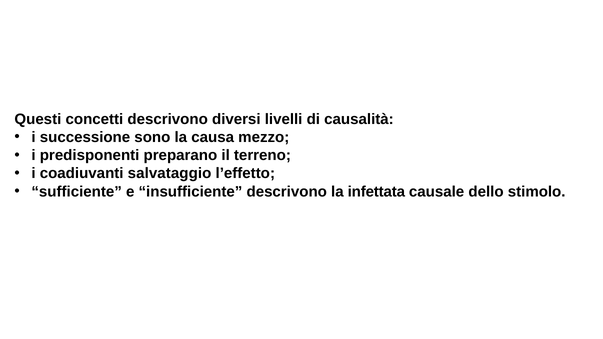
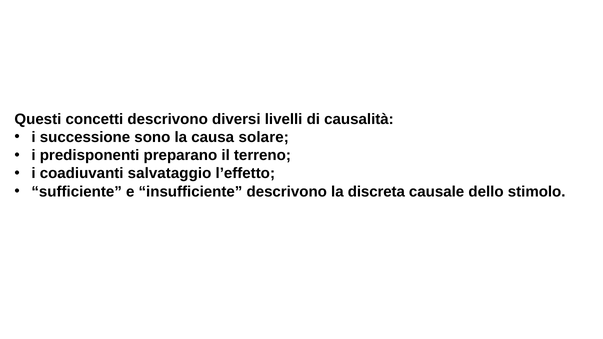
mezzo: mezzo -> solare
infettata: infettata -> discreta
